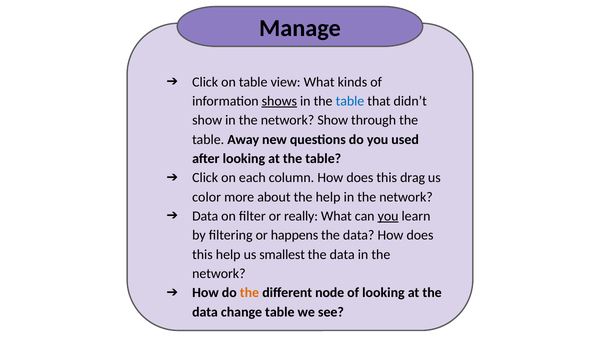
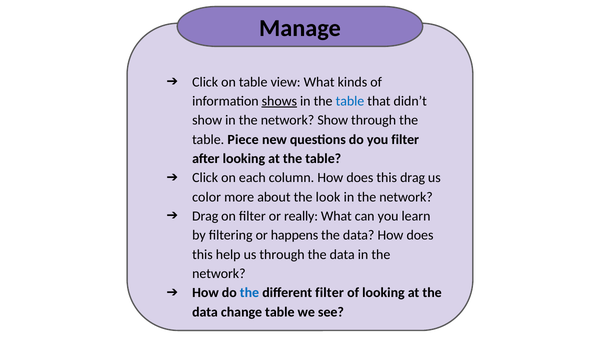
Away: Away -> Piece
you used: used -> filter
the help: help -> look
Data at (205, 216): Data -> Drag
you at (388, 216) underline: present -> none
us smallest: smallest -> through
the at (249, 293) colour: orange -> blue
different node: node -> filter
